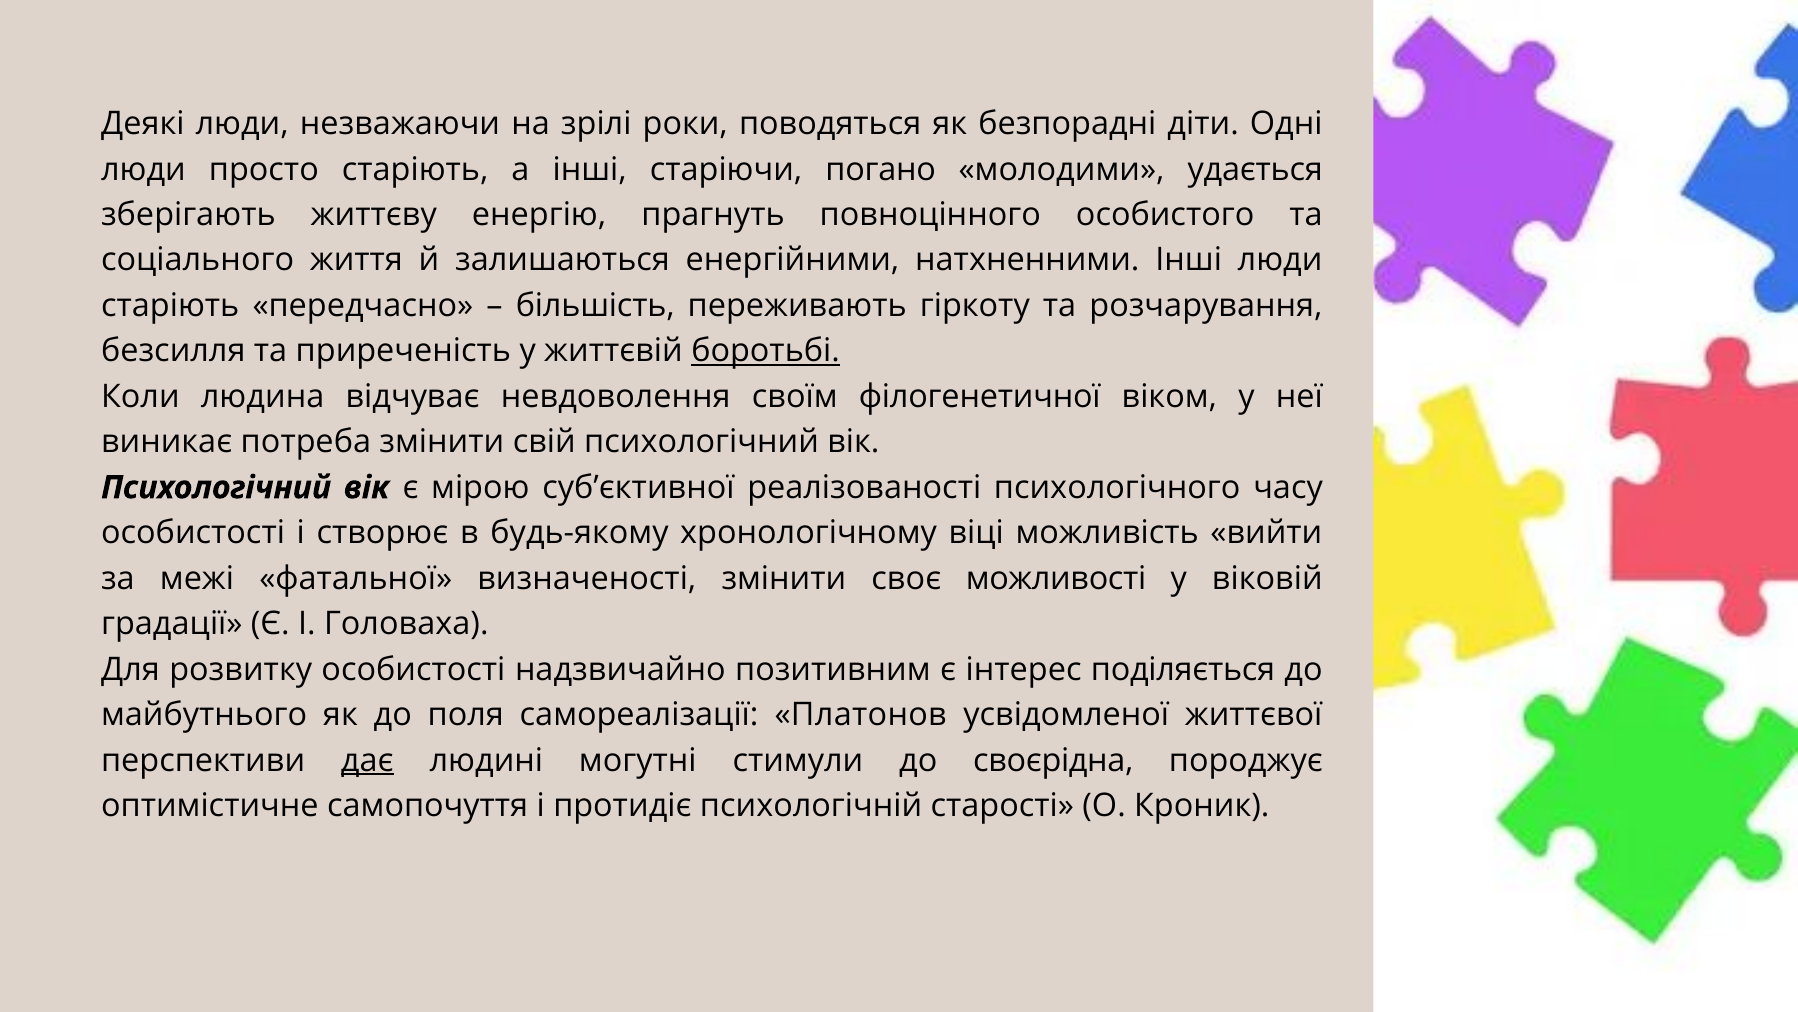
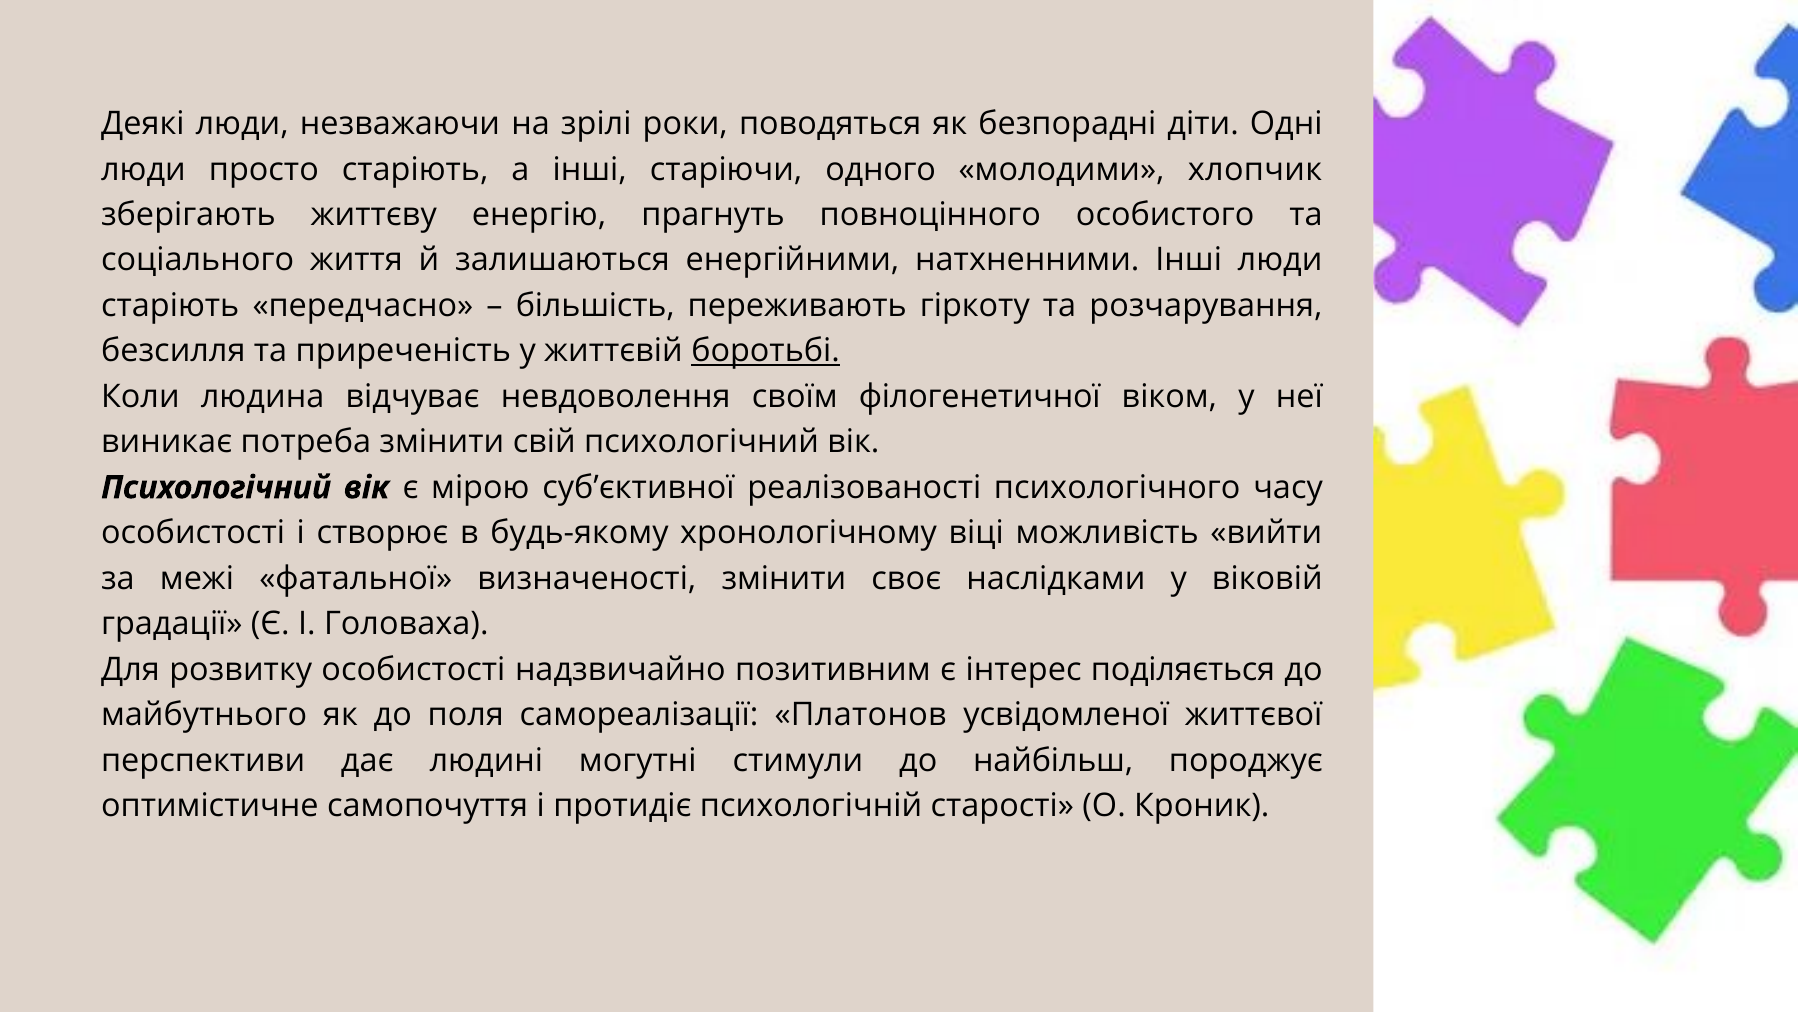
погано: погано -> одного
удається: удається -> хлопчик
можливості: можливості -> наслідками
дає underline: present -> none
своєрідна: своєрідна -> найбільш
